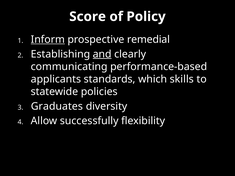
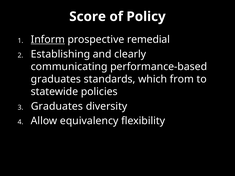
and underline: present -> none
applicants at (56, 79): applicants -> graduates
skills: skills -> from
successfully: successfully -> equivalency
